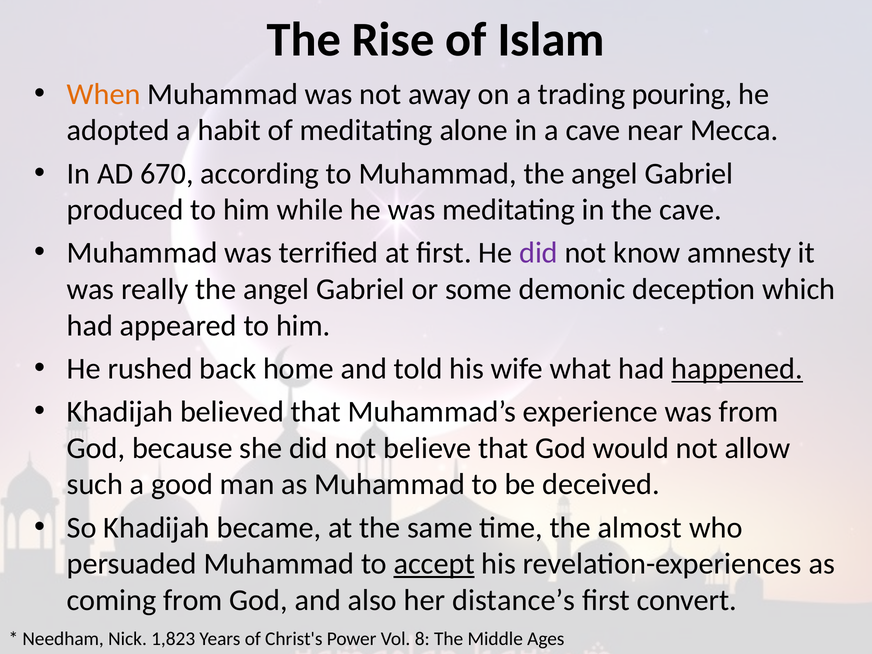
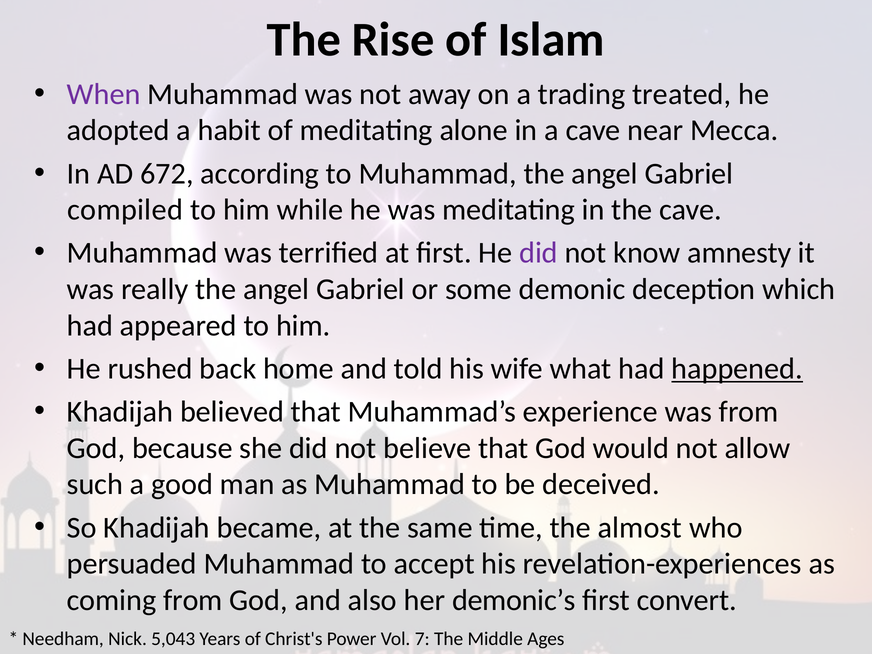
When colour: orange -> purple
pouring: pouring -> treated
670: 670 -> 672
produced: produced -> compiled
accept underline: present -> none
distance’s: distance’s -> demonic’s
1,823: 1,823 -> 5,043
8: 8 -> 7
